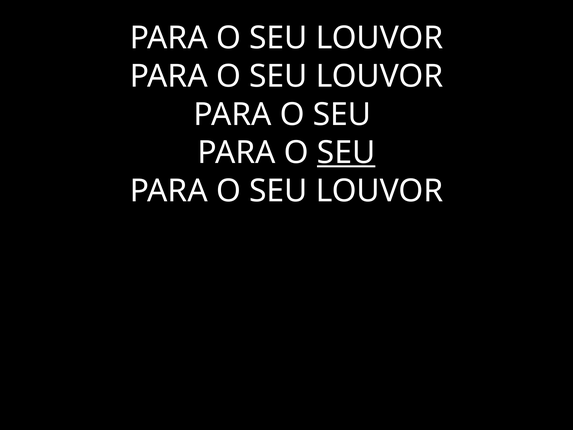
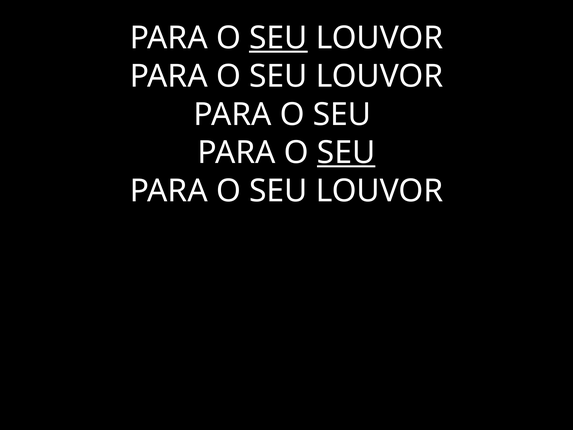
SEU at (278, 38) underline: none -> present
